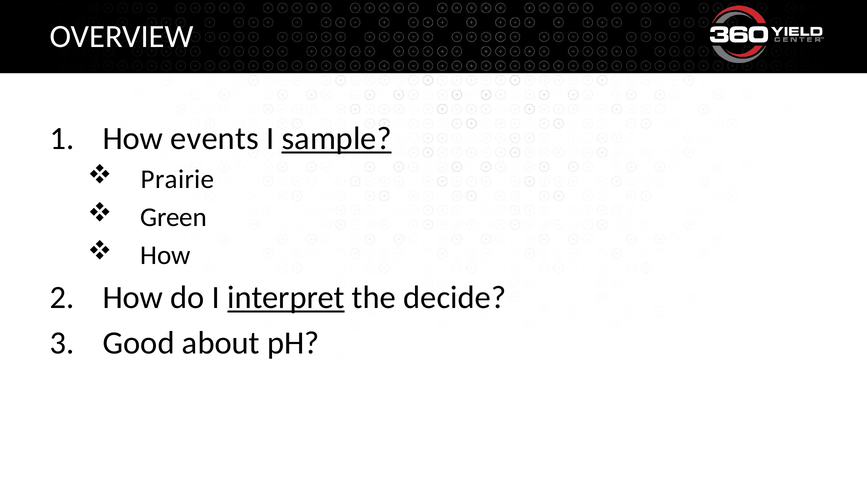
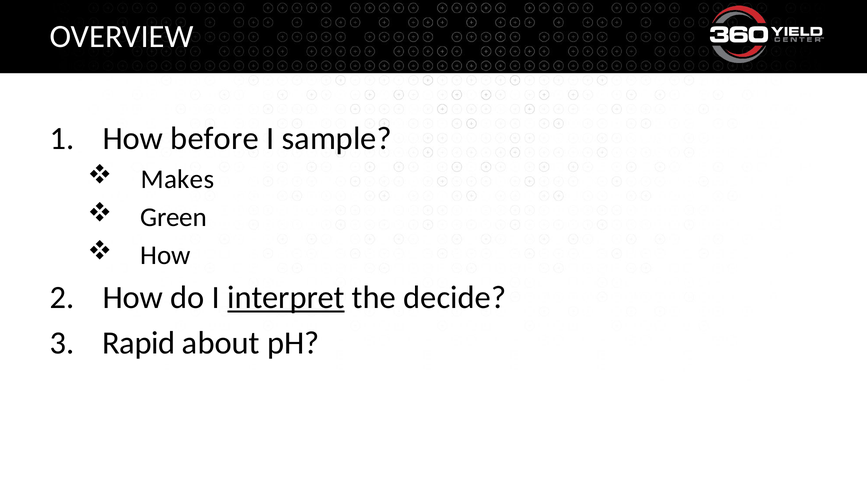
events: events -> before
sample underline: present -> none
Prairie: Prairie -> Makes
Good: Good -> Rapid
